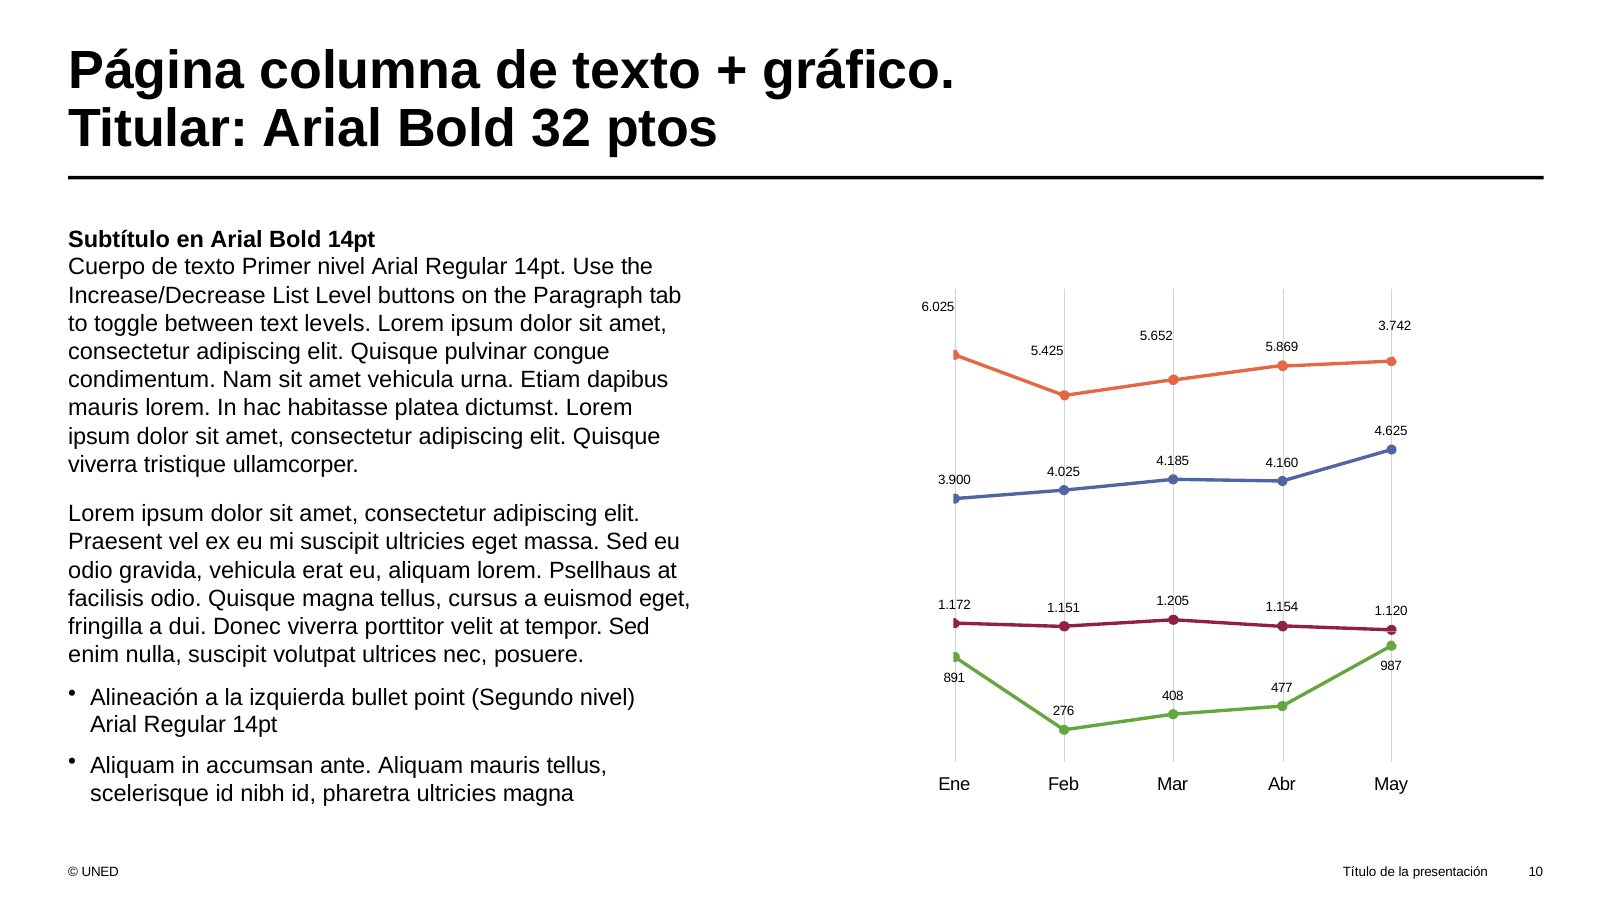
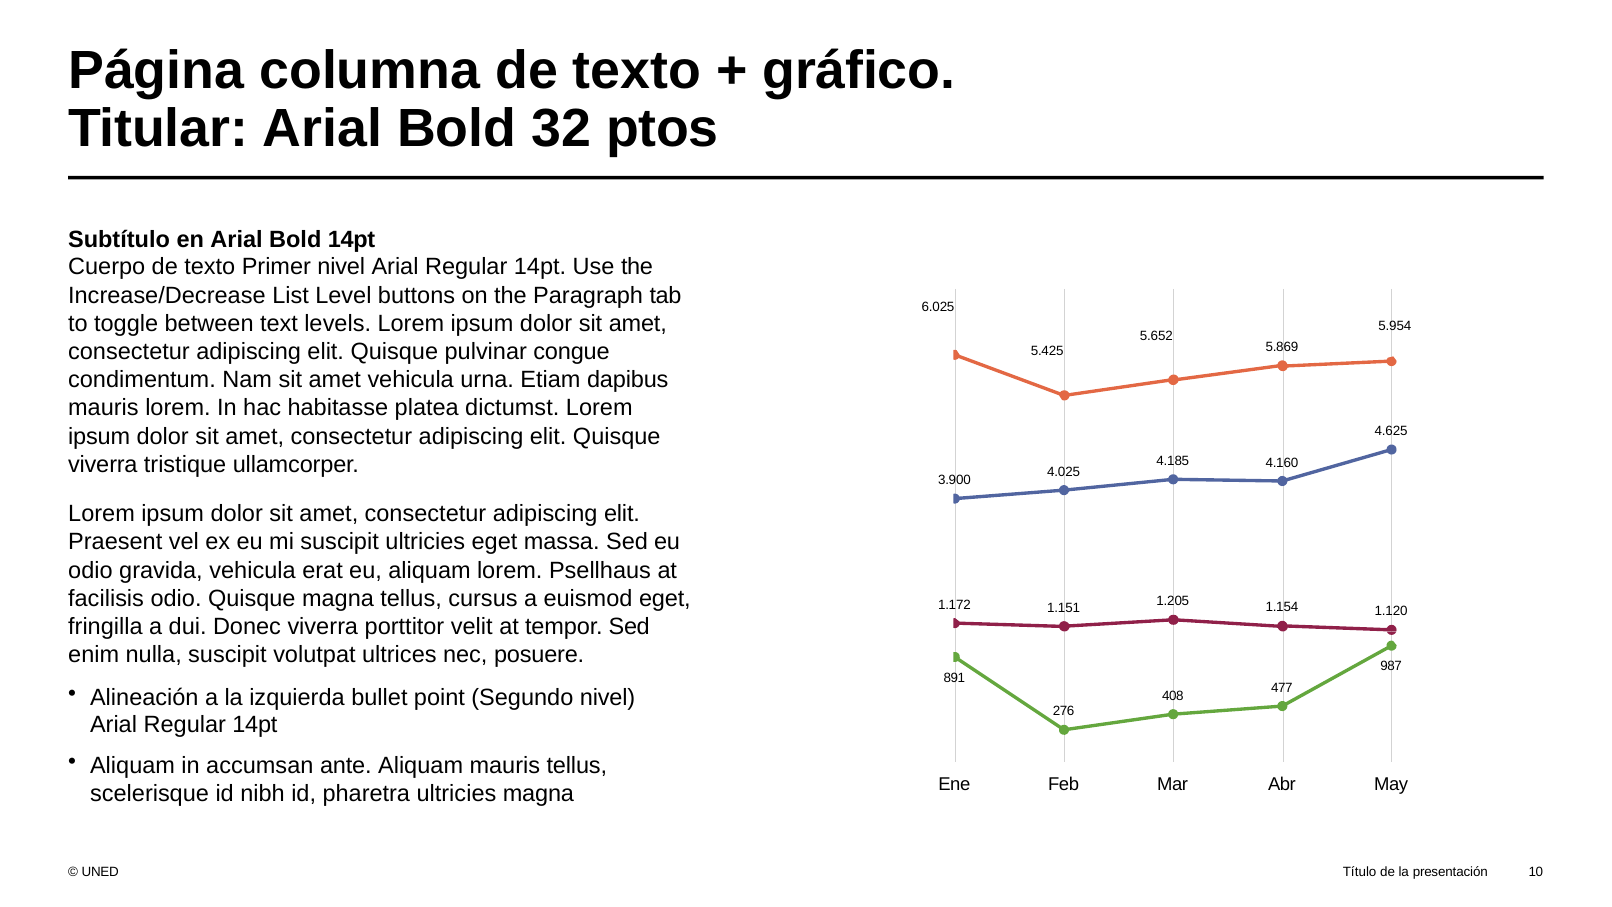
3.742: 3.742 -> 5.954
